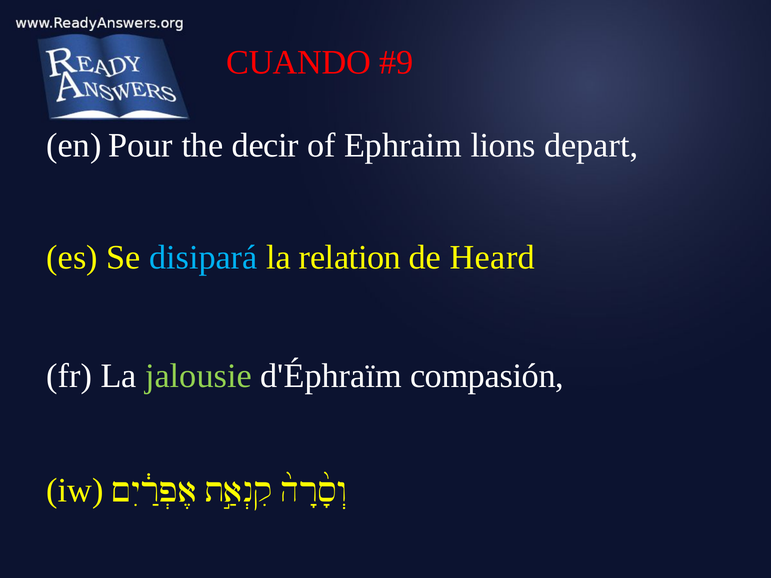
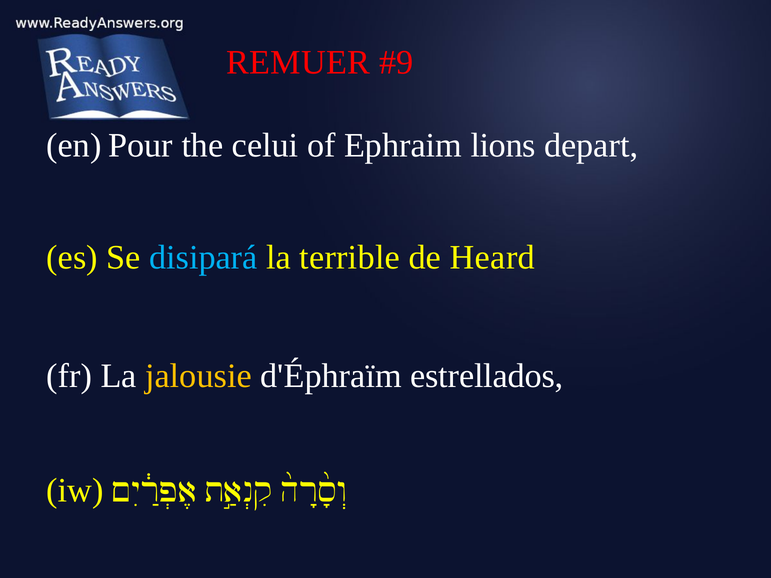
CUANDO: CUANDO -> REMUER
decir: decir -> celui
relation: relation -> terrible
jalousie colour: light green -> yellow
compasión: compasión -> estrellados
